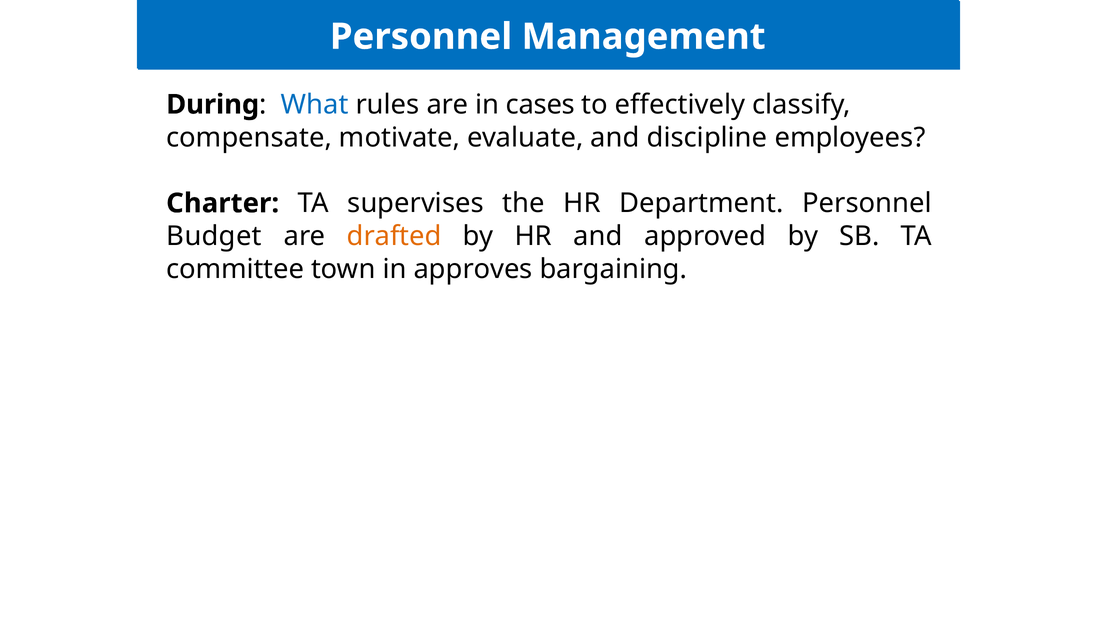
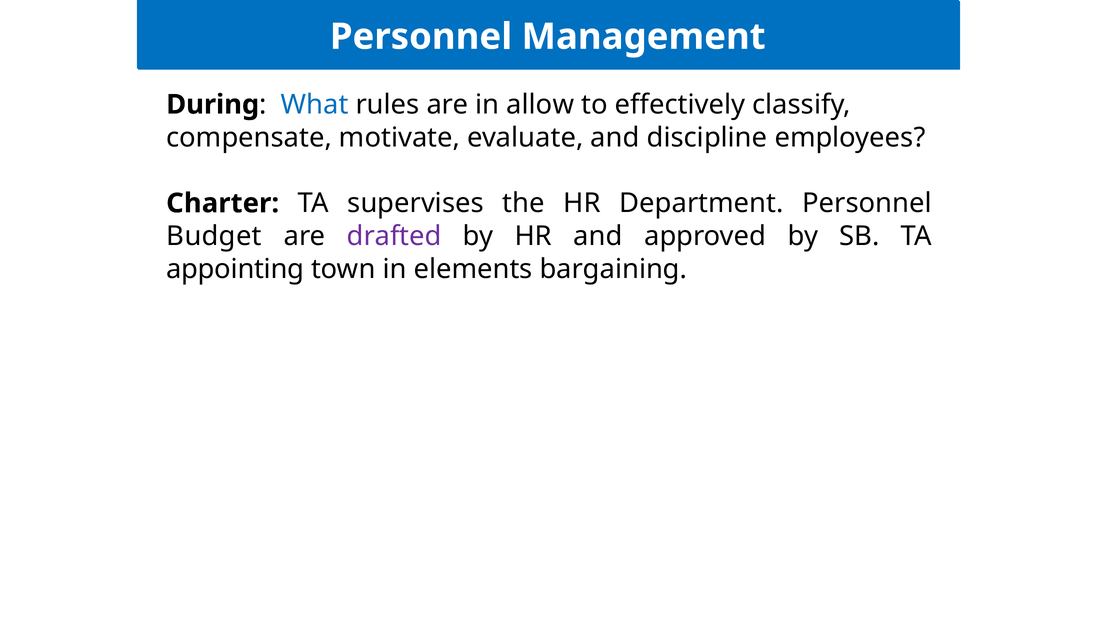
cases: cases -> allow
drafted colour: orange -> purple
committee: committee -> appointing
approves: approves -> elements
